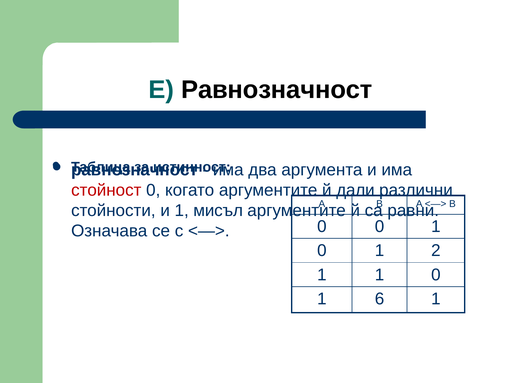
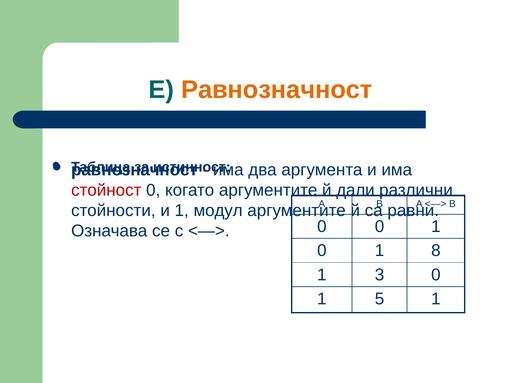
Равнозначност at (277, 90) colour: black -> orange
мисъл: мисъл -> модул
2: 2 -> 8
1 1: 1 -> 3
6: 6 -> 5
